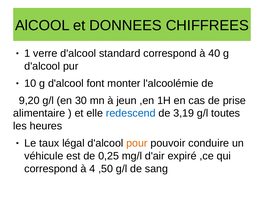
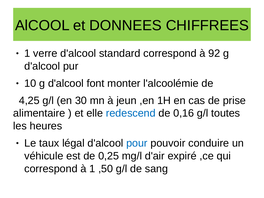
40: 40 -> 92
9,20: 9,20 -> 4,25
3,19: 3,19 -> 0,16
pour colour: orange -> blue
à 4: 4 -> 1
